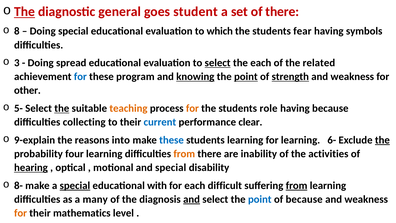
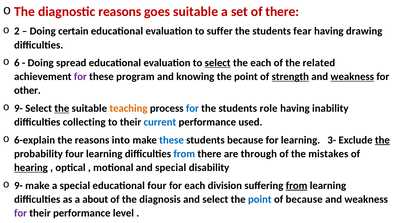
The at (25, 12) underline: present -> none
diagnostic general: general -> reasons
goes student: student -> suitable
8: 8 -> 2
Doing special: special -> certain
which: which -> suffer
symbols: symbols -> drawing
3: 3 -> 6
for at (80, 77) colour: blue -> purple
knowing underline: present -> none
point at (246, 77) underline: present -> none
weakness at (352, 77) underline: none -> present
5- at (18, 108): 5- -> 9-
for at (192, 108) colour: orange -> blue
having because: because -> inability
clear: clear -> used
9-explain: 9-explain -> 6-explain
students learning: learning -> because
6-: 6- -> 3-
from at (184, 154) colour: orange -> blue
inability: inability -> through
activities: activities -> mistakes
8- at (18, 185): 8- -> 9-
special at (75, 185) underline: present -> none
educational with: with -> four
difficult: difficult -> division
many: many -> about
and at (192, 199) underline: present -> none
for at (21, 213) colour: orange -> purple
their mathematics: mathematics -> performance
